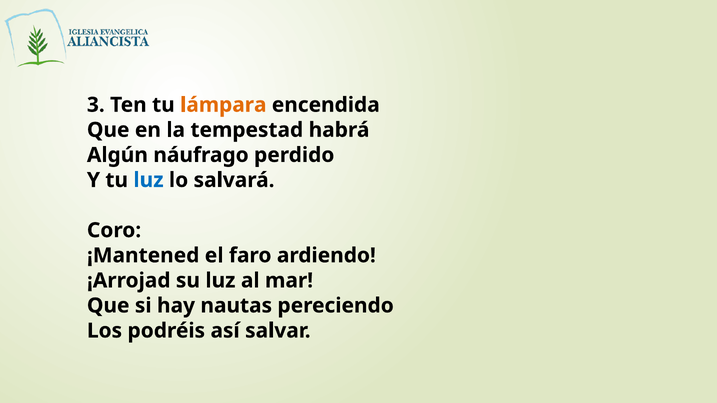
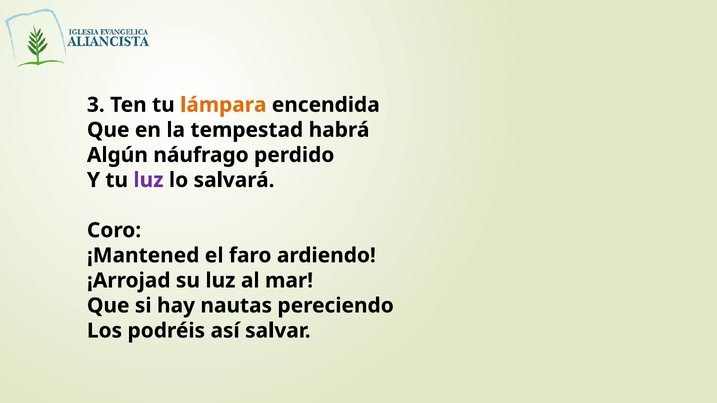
luz at (148, 180) colour: blue -> purple
